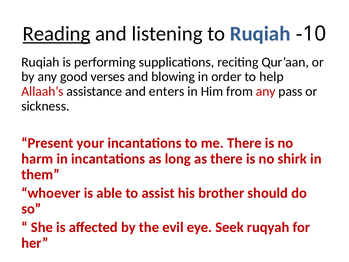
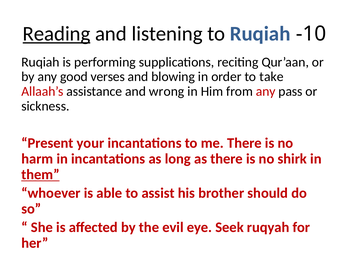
help: help -> take
enters: enters -> wrong
them underline: none -> present
